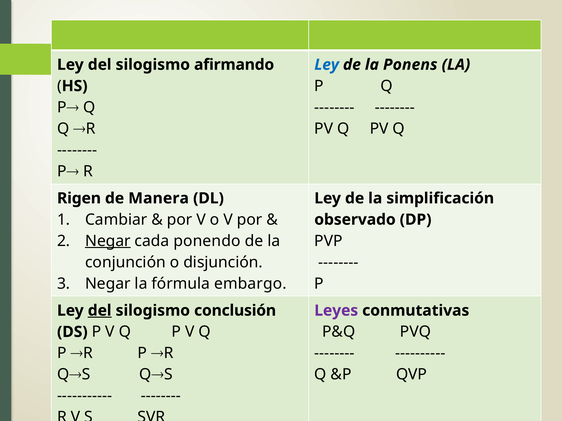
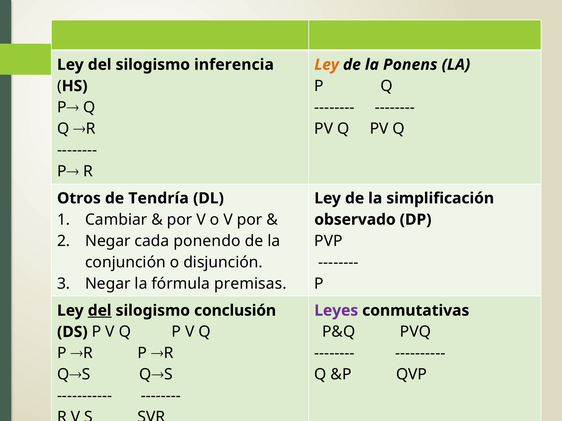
afirmando: afirmando -> inferencia
Ley at (327, 65) colour: blue -> orange
Rigen: Rigen -> Otros
Manera: Manera -> Tendría
Negar at (108, 241) underline: present -> none
embargo: embargo -> premisas
